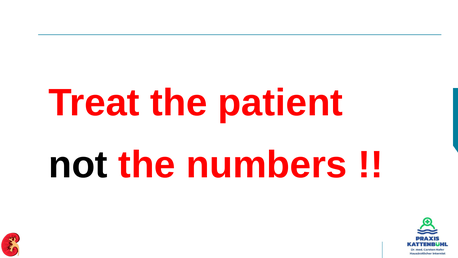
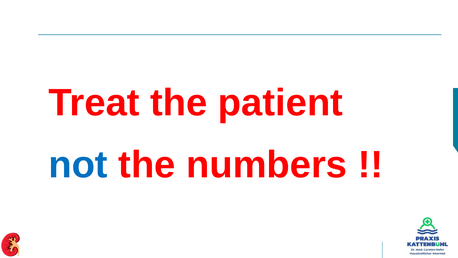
not colour: black -> blue
